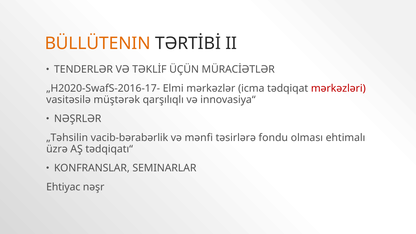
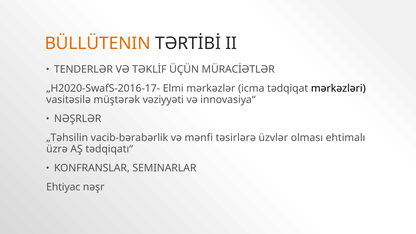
mərkəzləri colour: red -> black
qarşılıqlı: qarşılıqlı -> vəziyyəti
fondu: fondu -> üzvlər
